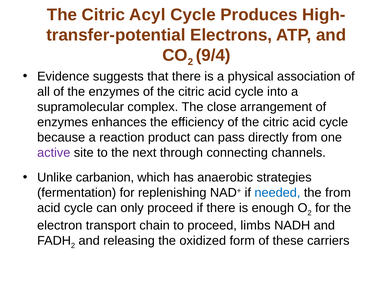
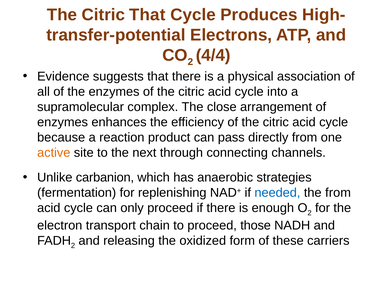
Citric Acyl: Acyl -> That
9/4: 9/4 -> 4/4
active colour: purple -> orange
limbs: limbs -> those
